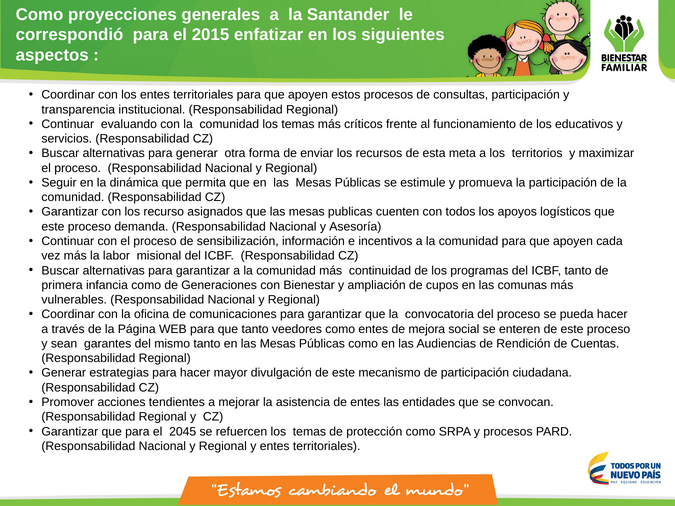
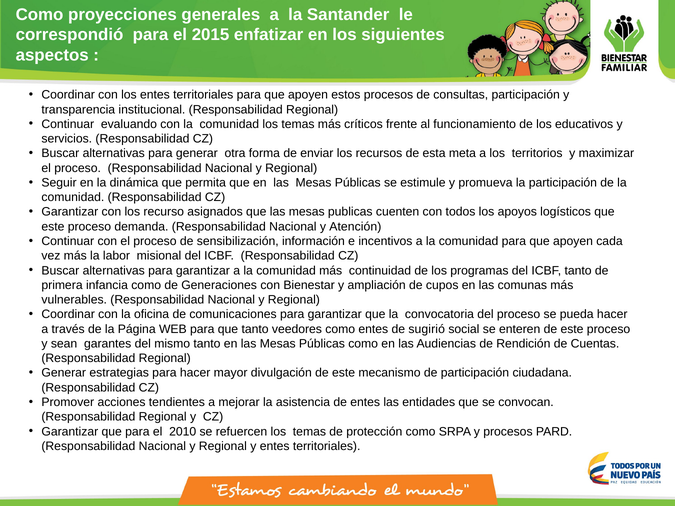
Asesoría: Asesoría -> Atención
mejora: mejora -> sugirió
2045: 2045 -> 2010
